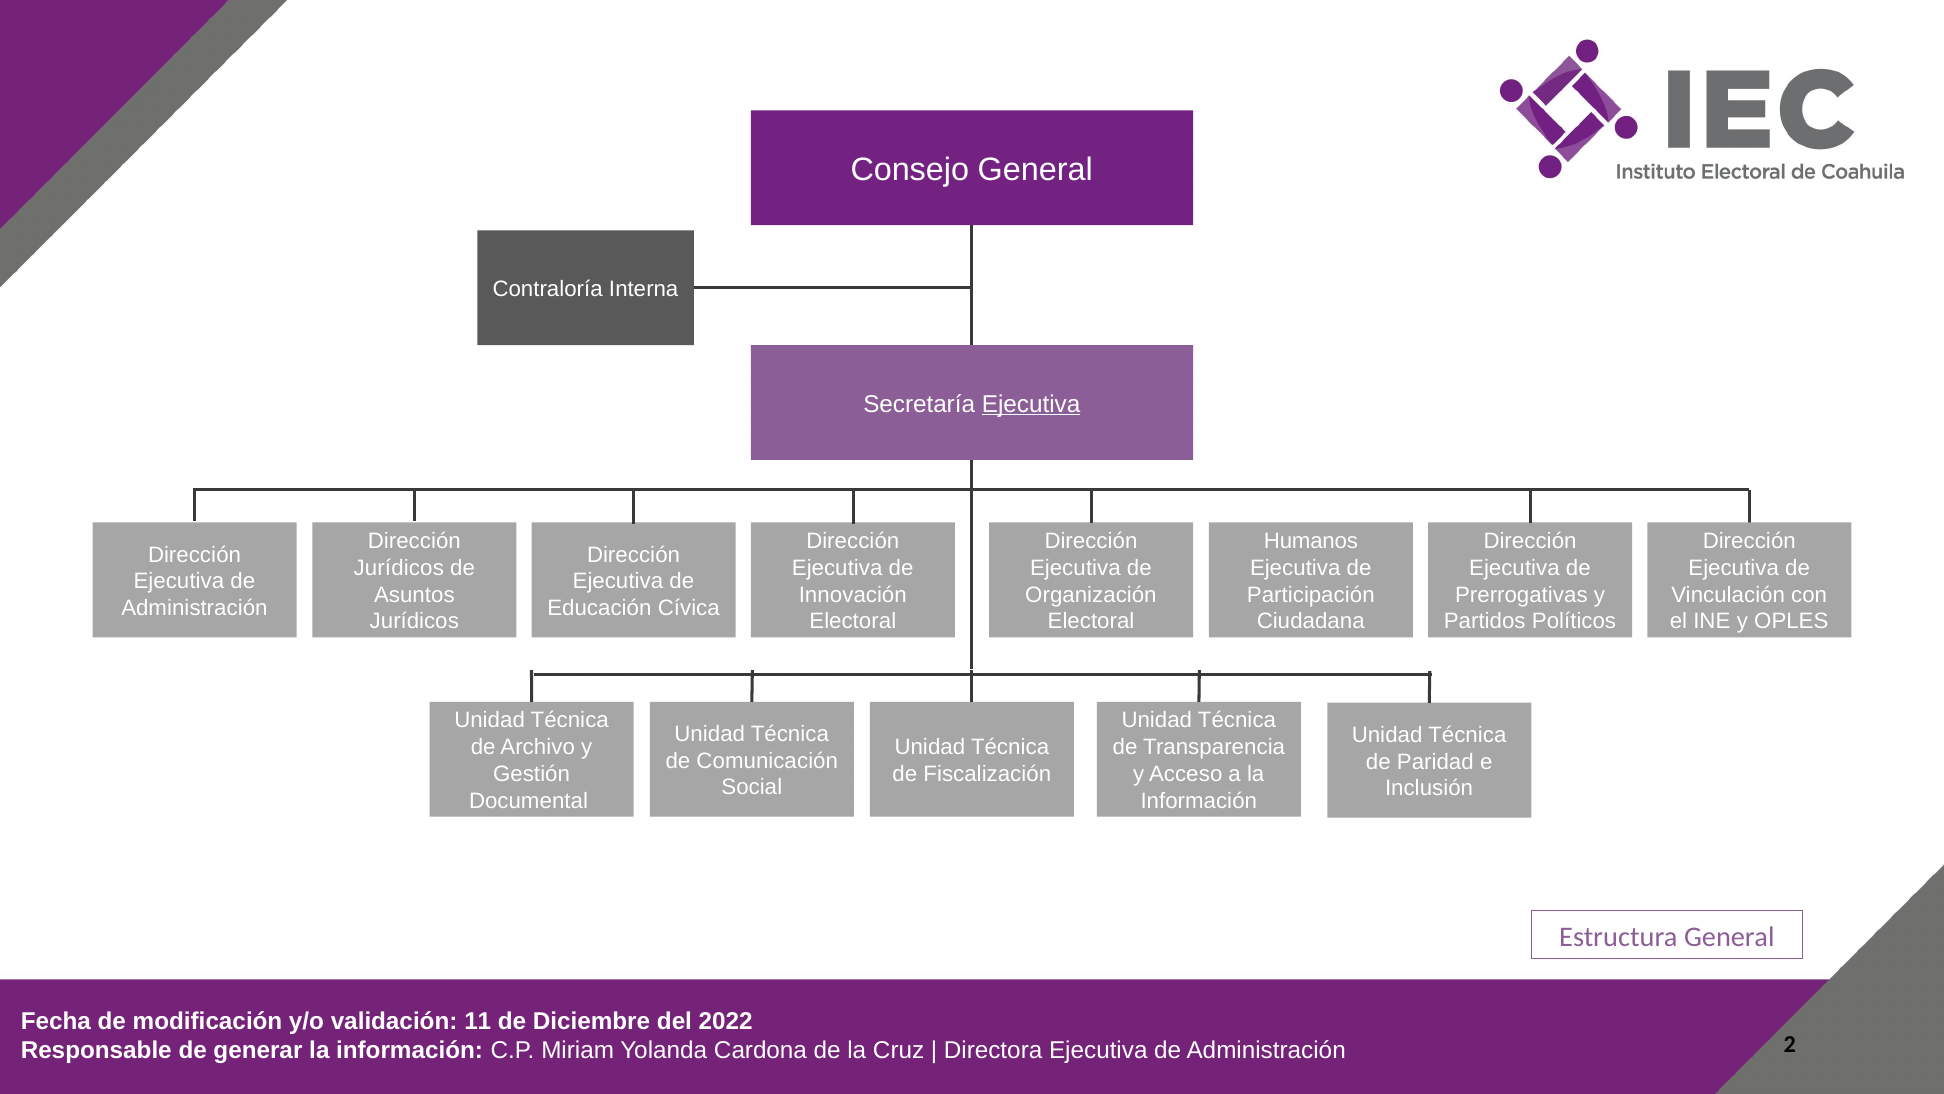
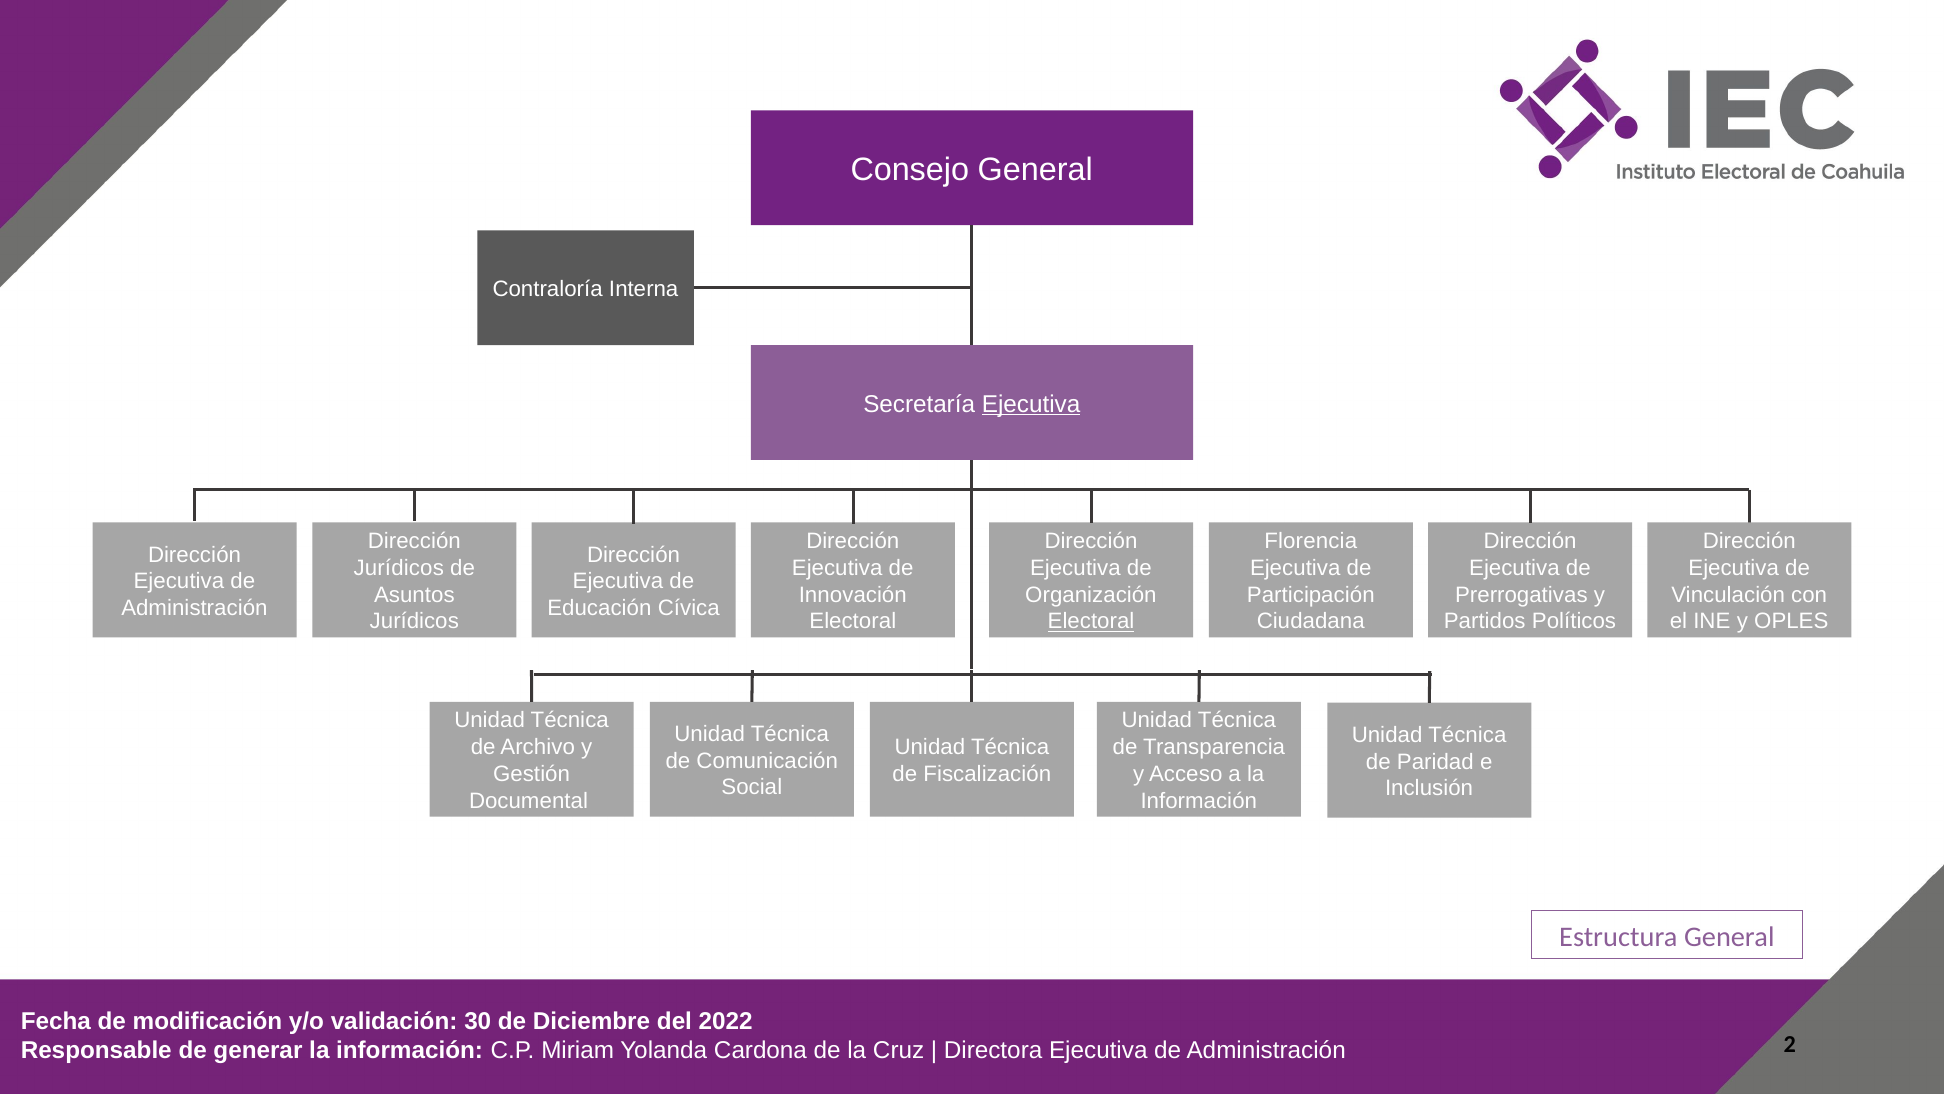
Humanos: Humanos -> Florencia
Electoral at (1091, 621) underline: none -> present
11: 11 -> 30
